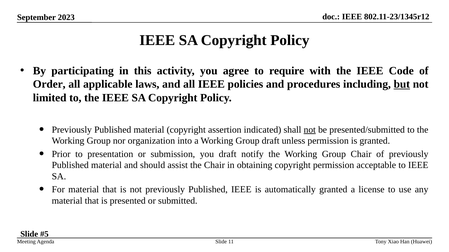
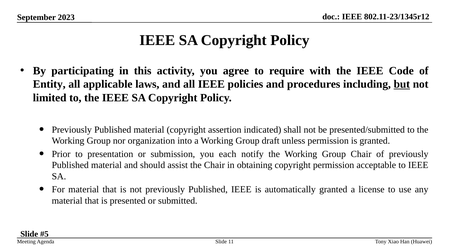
Order: Order -> Entity
not at (310, 130) underline: present -> none
you draft: draft -> each
